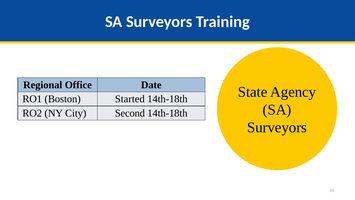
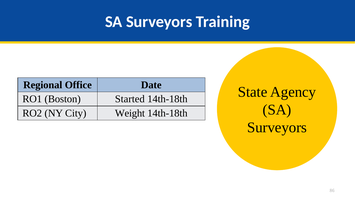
Second: Second -> Weight
